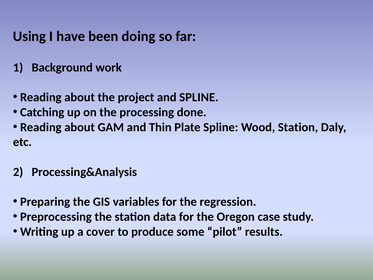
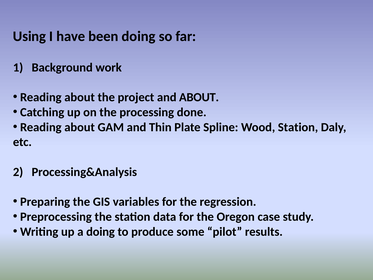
and SPLINE: SPLINE -> ABOUT
a cover: cover -> doing
